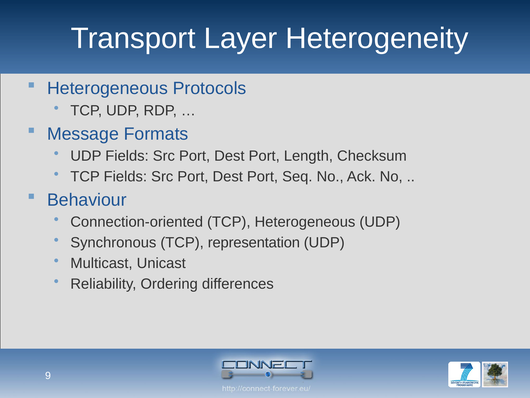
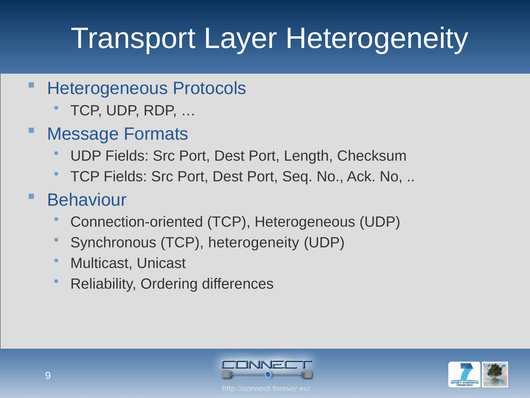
TCP representation: representation -> heterogeneity
